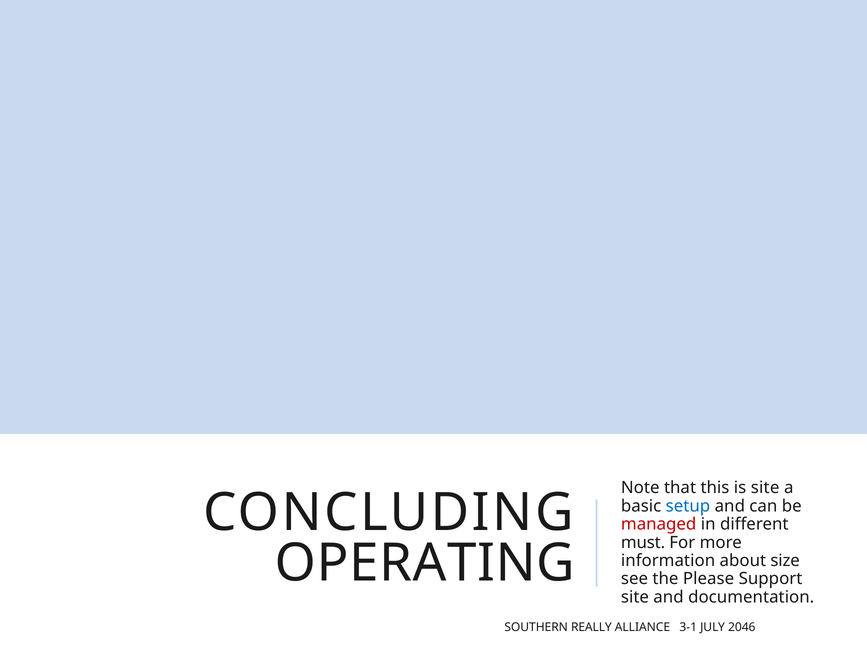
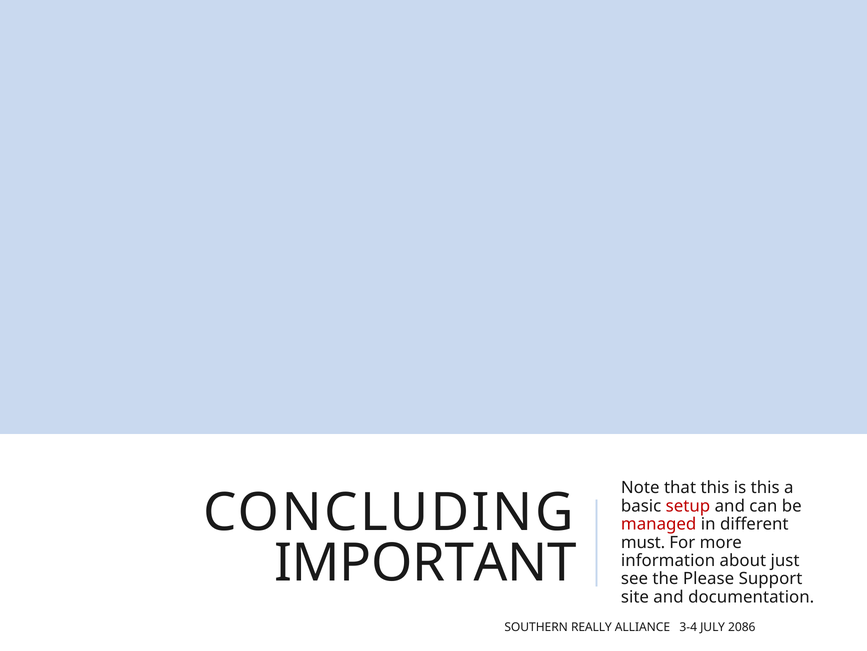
is site: site -> this
setup colour: blue -> red
OPERATING: OPERATING -> IMPORTANT
size: size -> just
3-1: 3-1 -> 3-4
2046: 2046 -> 2086
